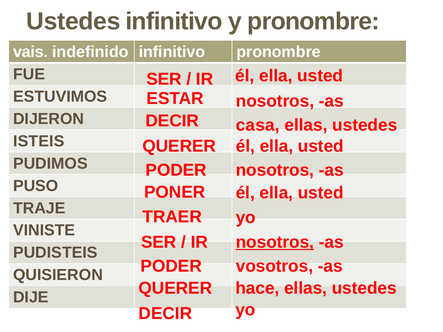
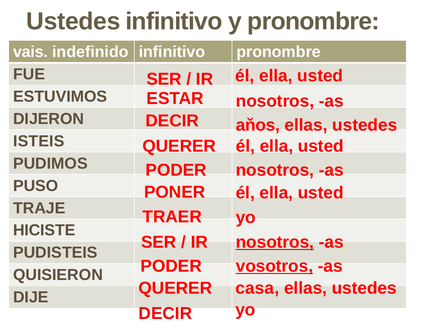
casa: casa -> aňos
VINISTE: VINISTE -> HICISTE
vosotros underline: none -> present
hace: hace -> casa
